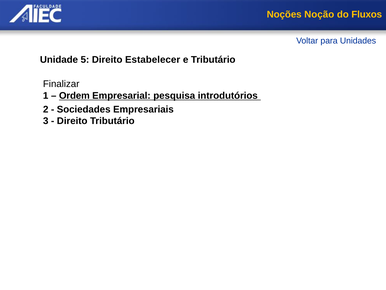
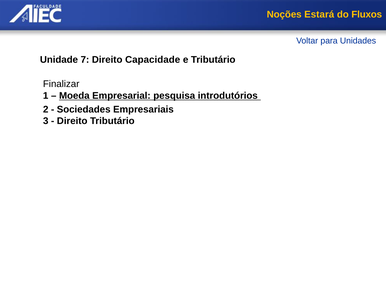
Noção: Noção -> Estará
5: 5 -> 7
Estabelecer: Estabelecer -> Capacidade
Ordem: Ordem -> Moeda
